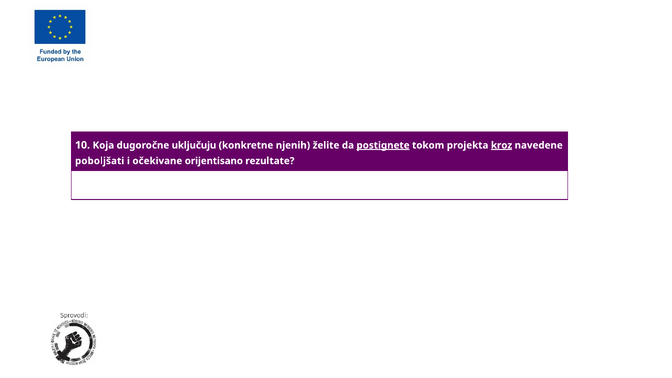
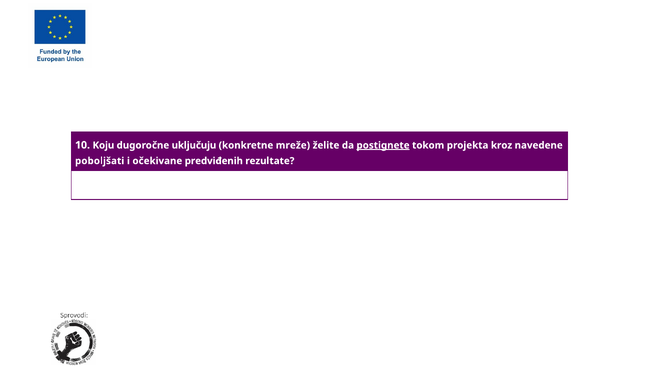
Koja: Koja -> Koju
njenih: njenih -> mreže
kroz underline: present -> none
orijentisano: orijentisano -> predviđenih
